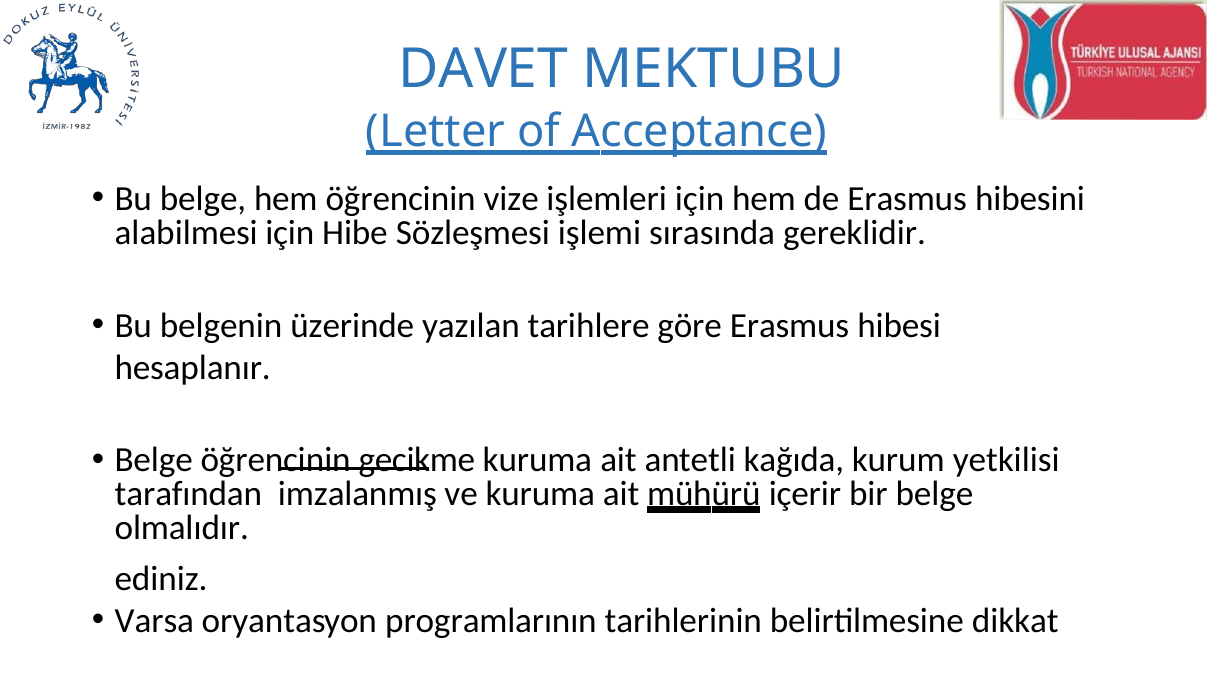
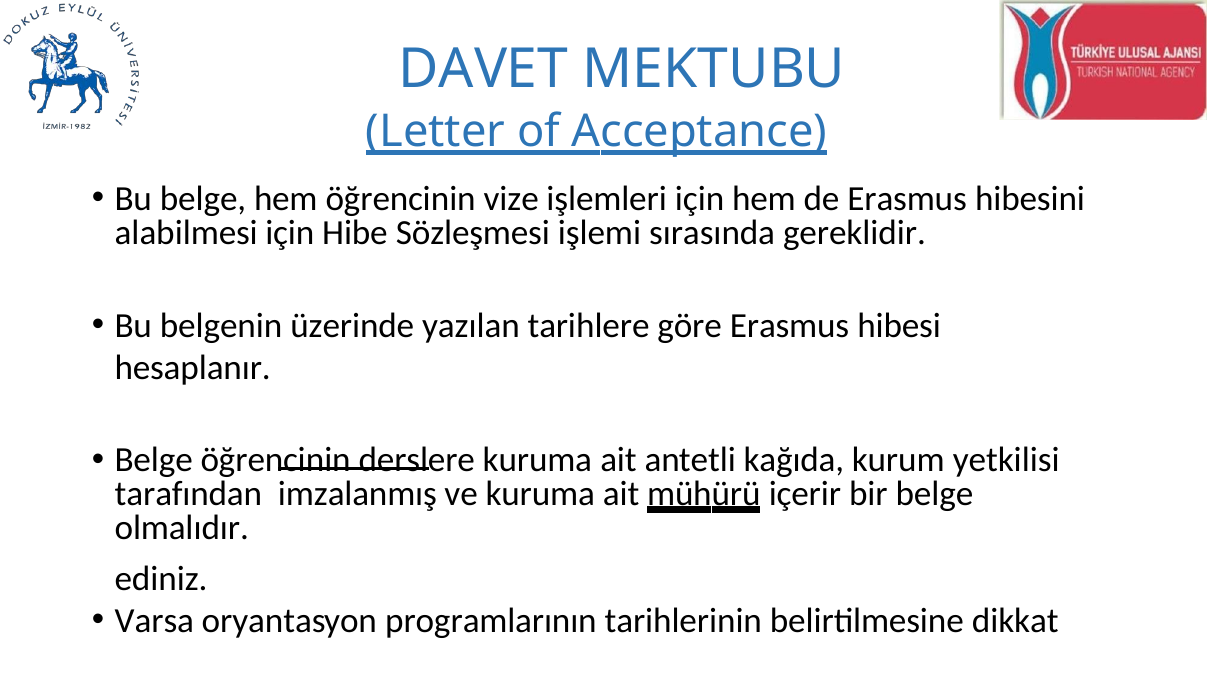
gecikme: gecikme -> derslere
